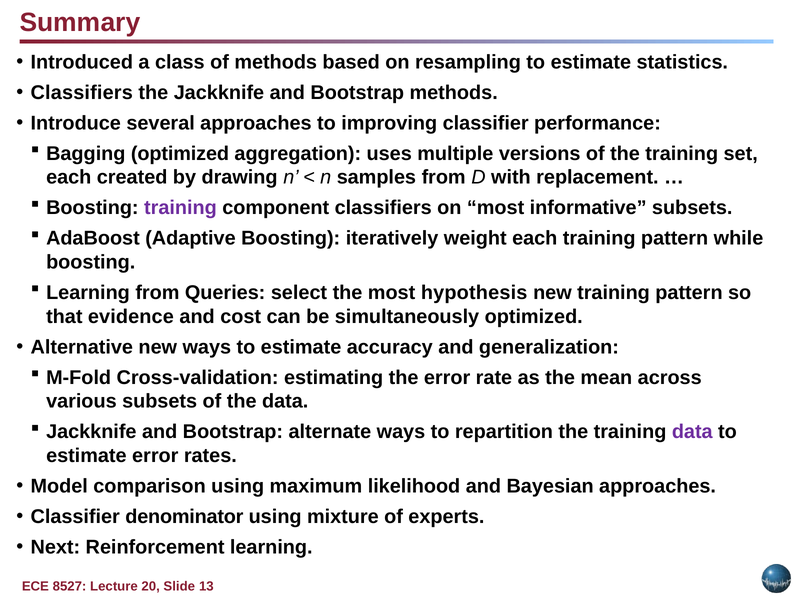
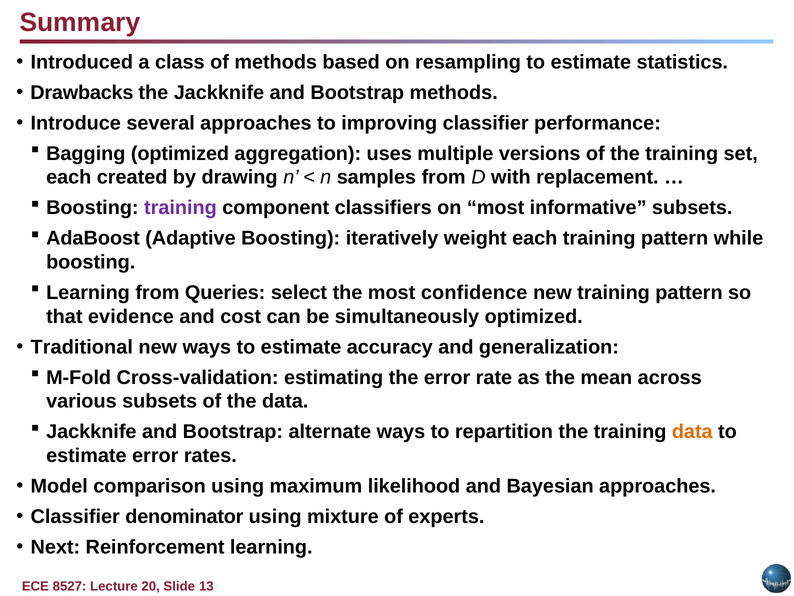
Classifiers at (82, 93): Classifiers -> Drawbacks
hypothesis: hypothesis -> confidence
Alternative: Alternative -> Traditional
data at (692, 431) colour: purple -> orange
